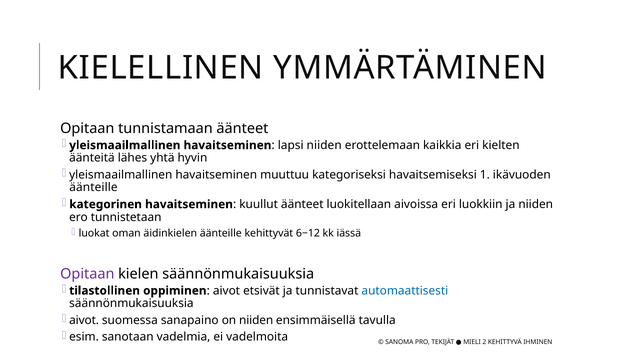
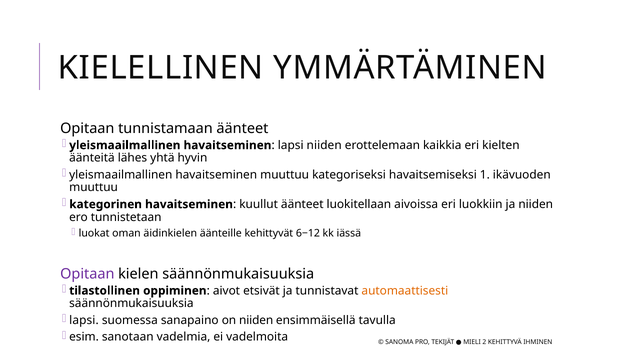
äänteille at (93, 188): äänteille -> muuttuu
automaattisesti colour: blue -> orange
aivot at (84, 321): aivot -> lapsi
